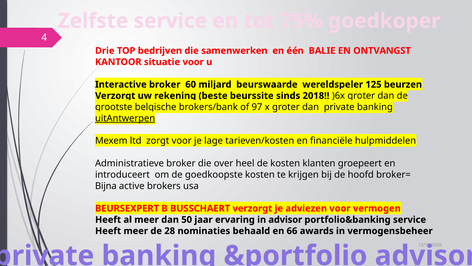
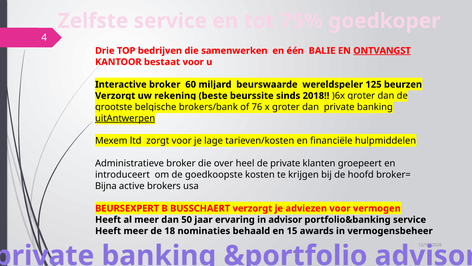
ONTVANGST underline: none -> present
situatie: situatie -> bestaat
97: 97 -> 76
de kosten: kosten -> private
28: 28 -> 18
66: 66 -> 15
